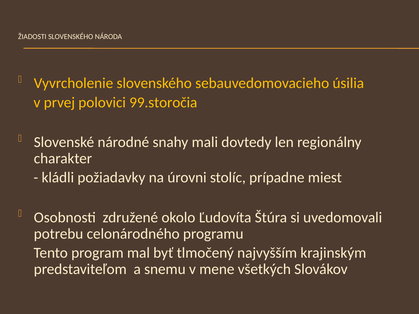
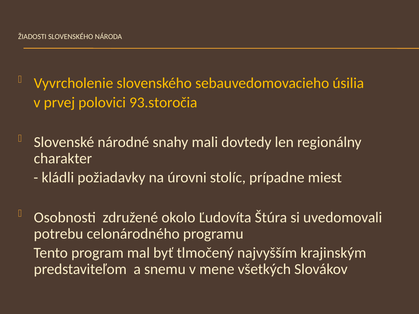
99.storočia: 99.storočia -> 93.storočia
